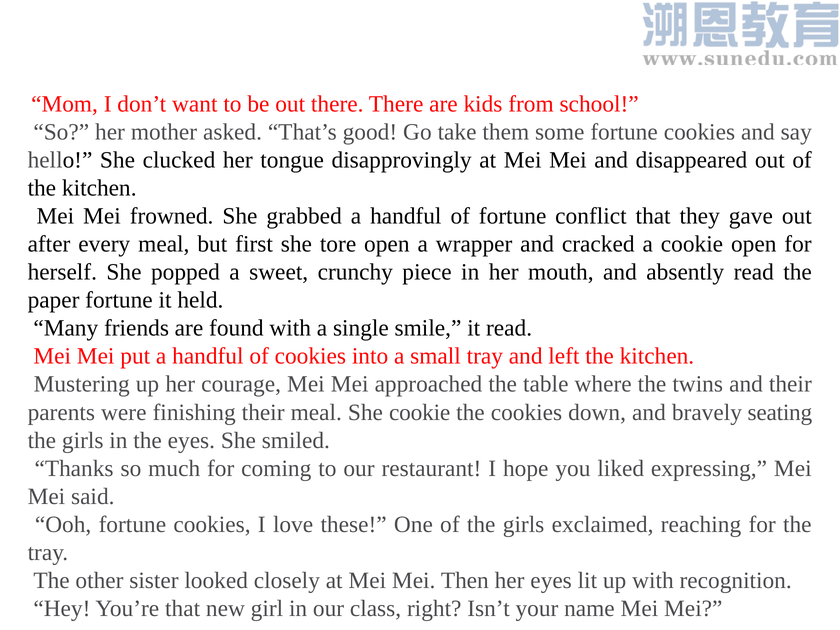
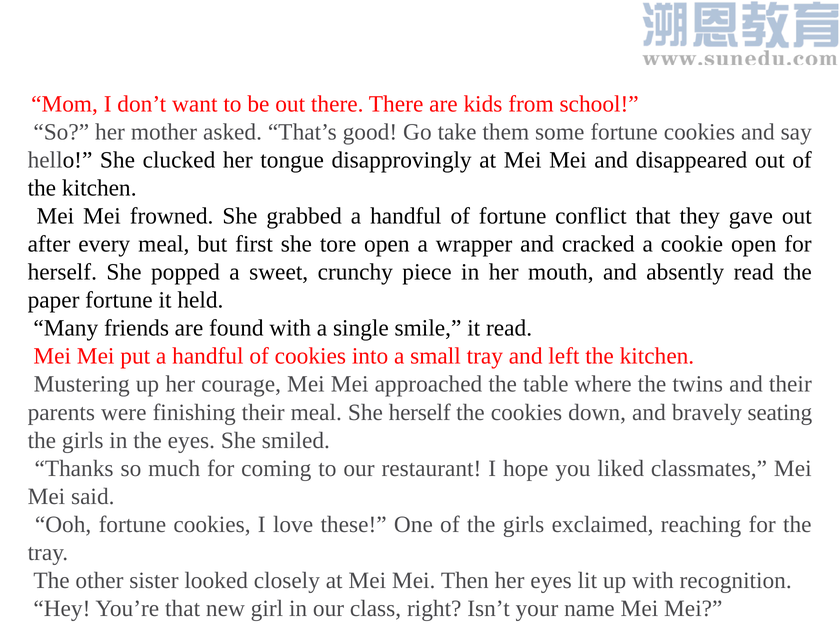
She cookie: cookie -> herself
expressing: expressing -> classmates
